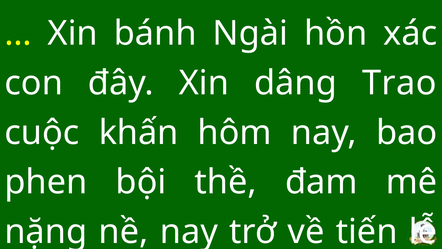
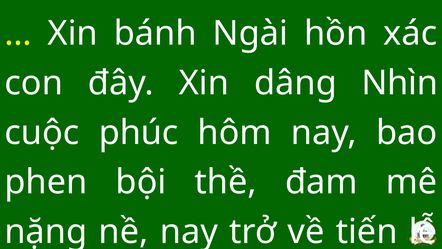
Trao: Trao -> Nhìn
khấn: khấn -> phúc
